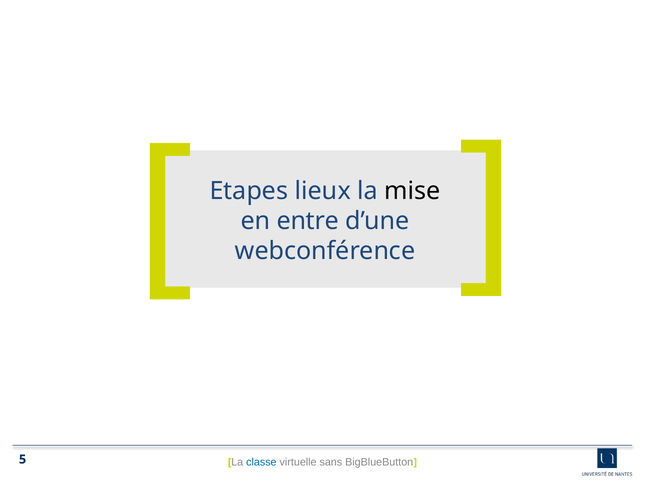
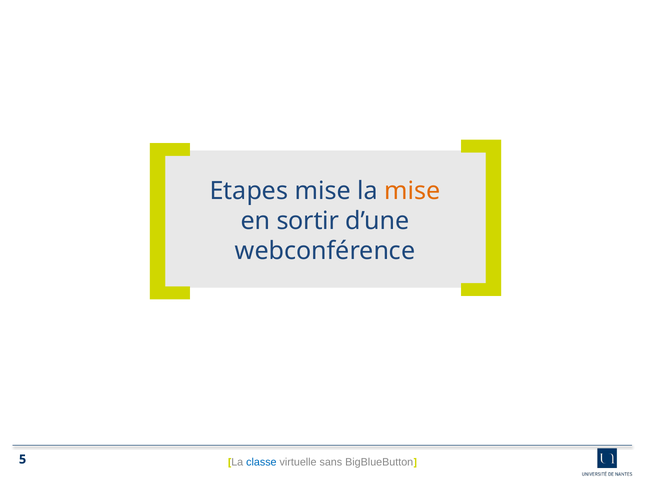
Etapes lieux: lieux -> mise
mise at (412, 191) colour: black -> orange
entre: entre -> sortir
